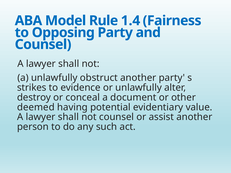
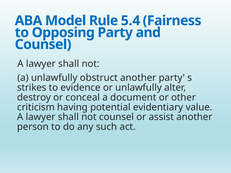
1.4: 1.4 -> 5.4
deemed: deemed -> criticism
